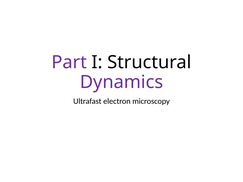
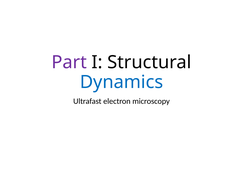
Dynamics colour: purple -> blue
